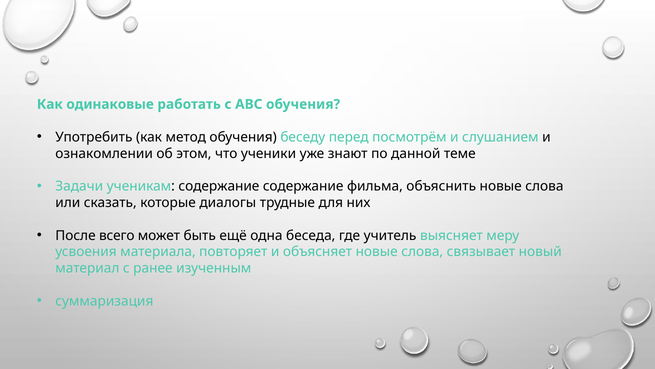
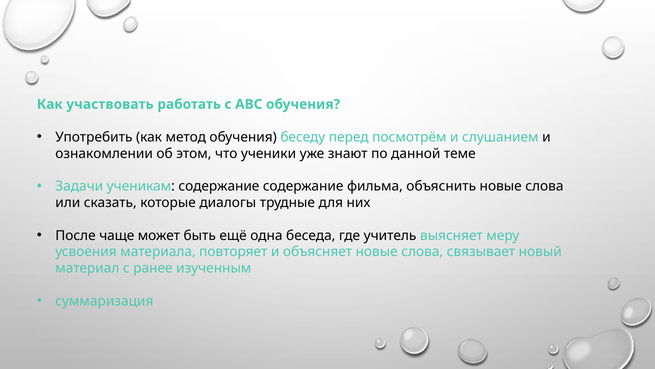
одинаковые: одинаковые -> участвовать
всего: всего -> чаще
